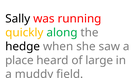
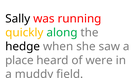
large: large -> were
